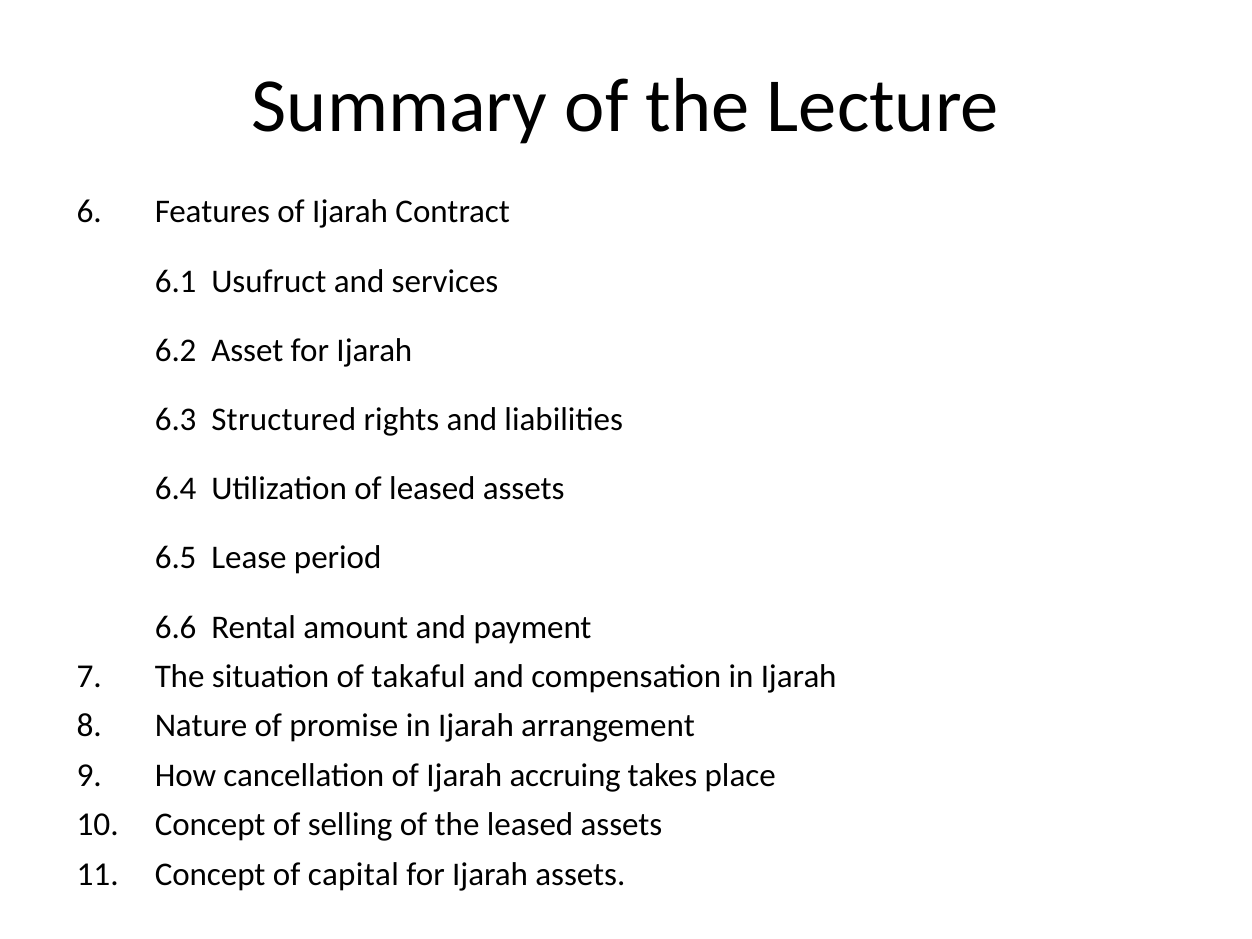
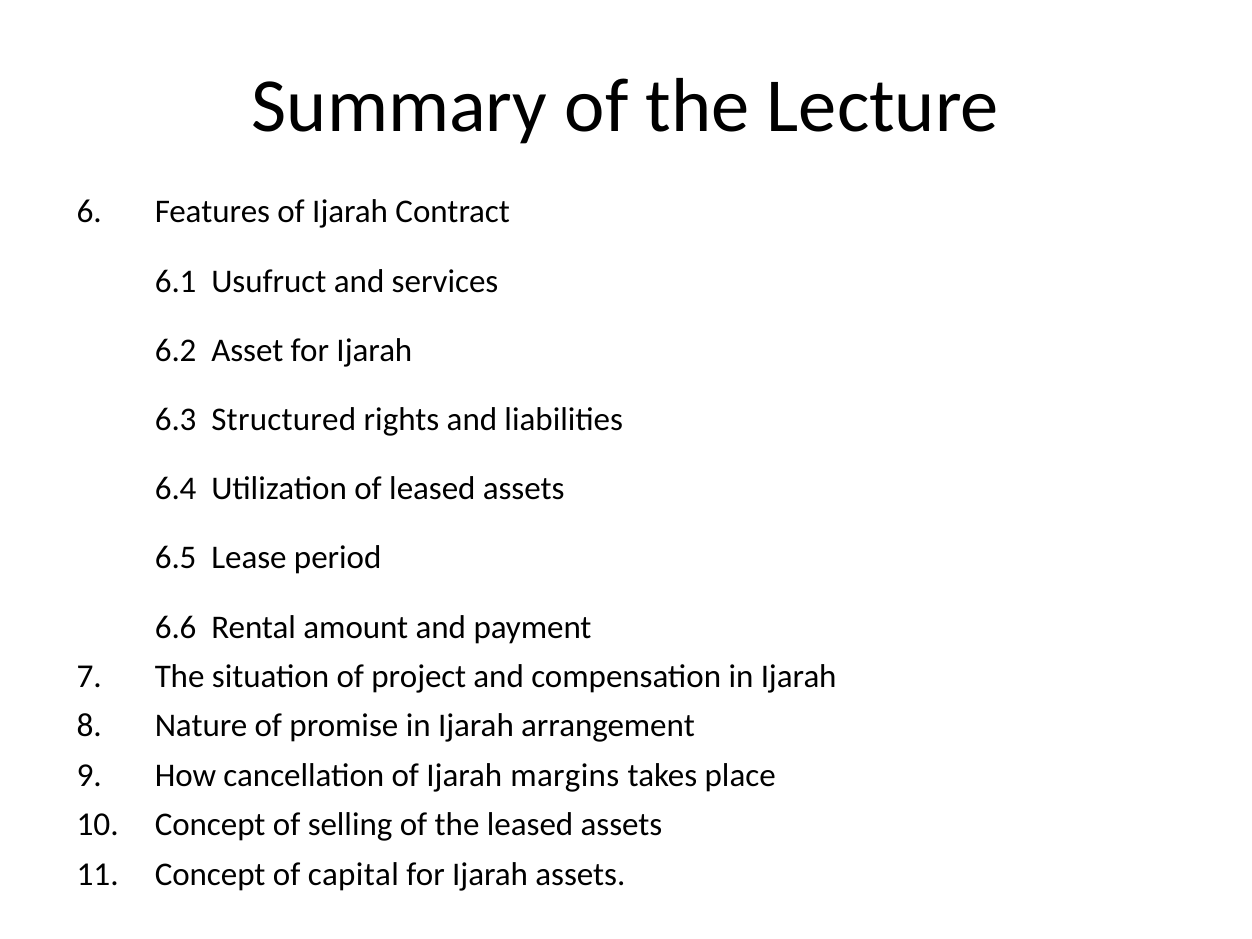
takaful: takaful -> project
accruing: accruing -> margins
